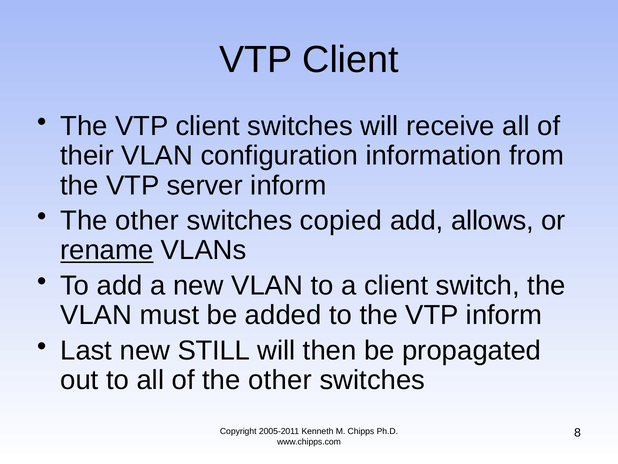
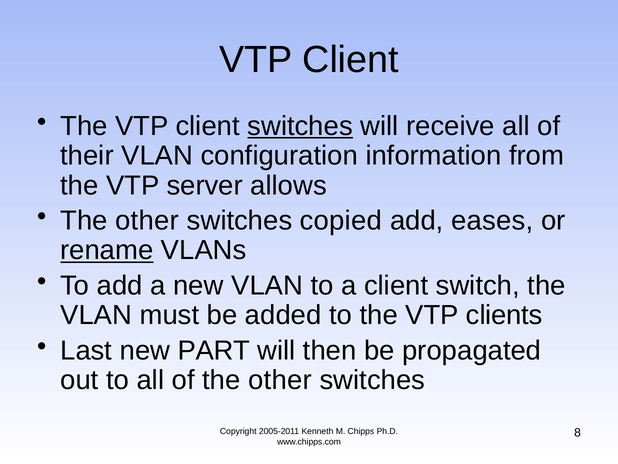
switches at (300, 126) underline: none -> present
server inform: inform -> allows
allows: allows -> eases
VTP inform: inform -> clients
STILL: STILL -> PART
